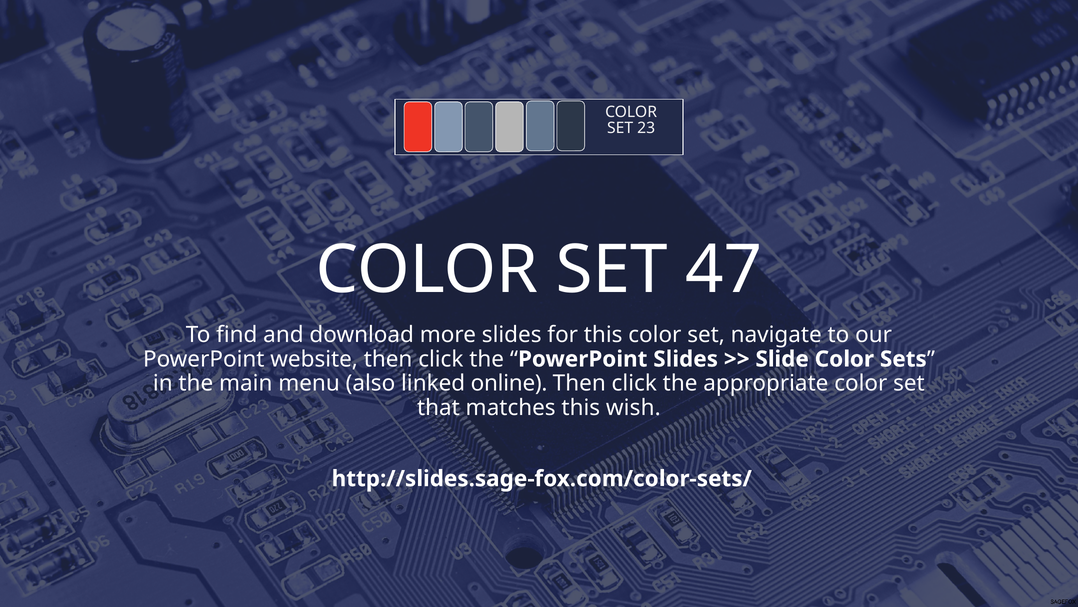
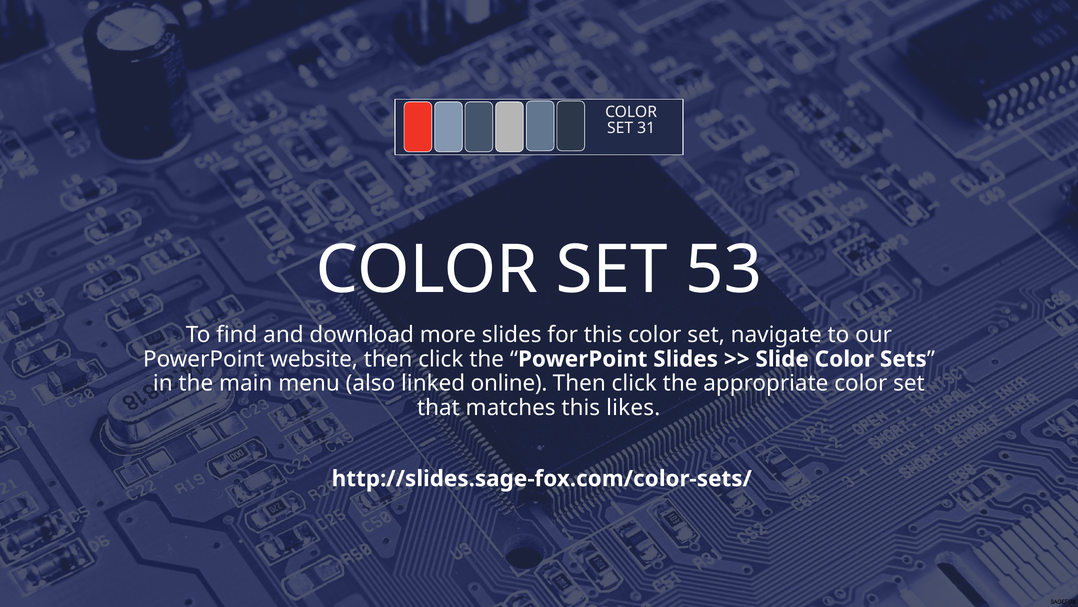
23: 23 -> 31
47: 47 -> 53
wish: wish -> likes
